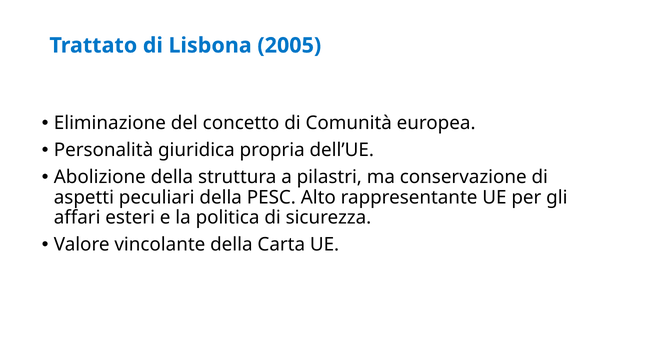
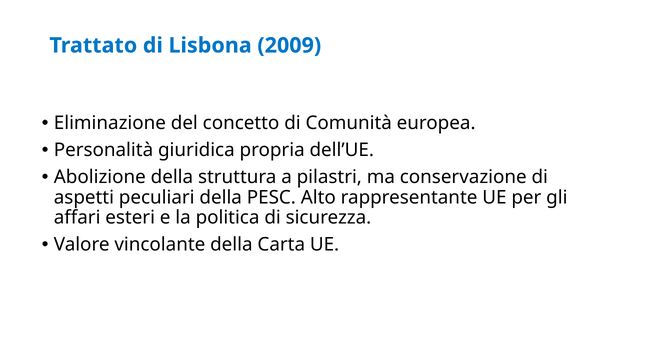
2005: 2005 -> 2009
